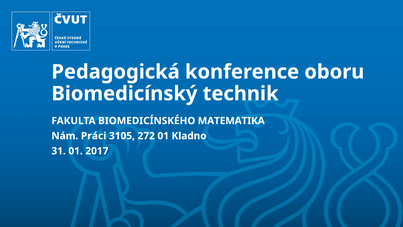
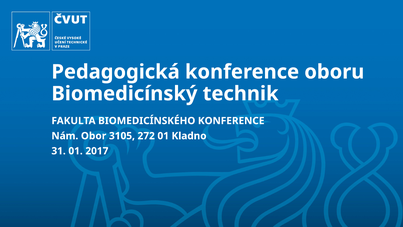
BIOMEDICÍNSKÉHO MATEMATIKA: MATEMATIKA -> KONFERENCE
Práci: Práci -> Obor
